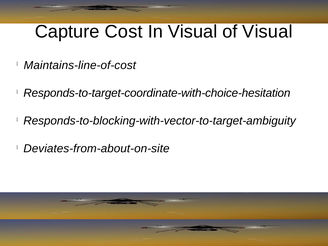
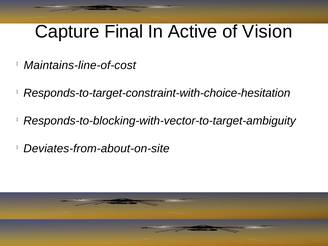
Cost: Cost -> Final
In Visual: Visual -> Active
of Visual: Visual -> Vision
Responds-to-target-coordinate-with-choice-hesitation: Responds-to-target-coordinate-with-choice-hesitation -> Responds-to-target-constraint-with-choice-hesitation
